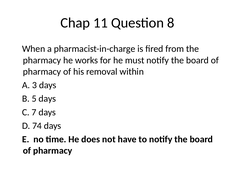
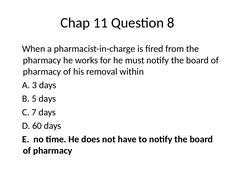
74: 74 -> 60
